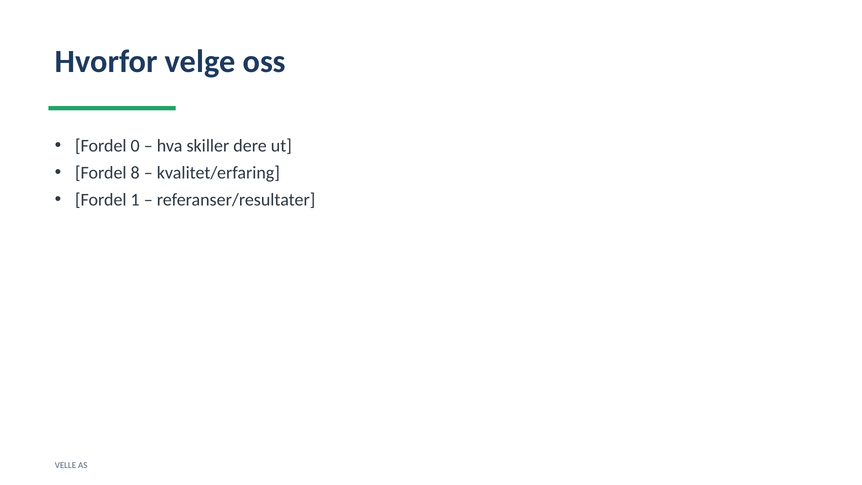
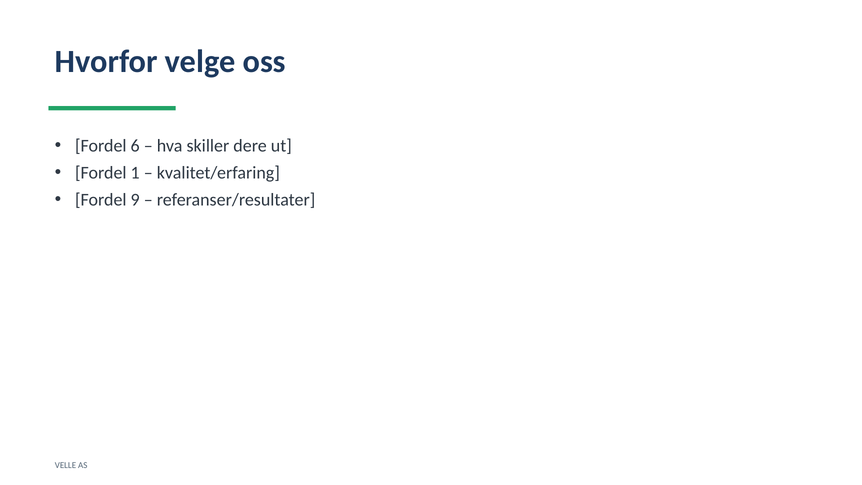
0: 0 -> 6
8: 8 -> 1
1: 1 -> 9
